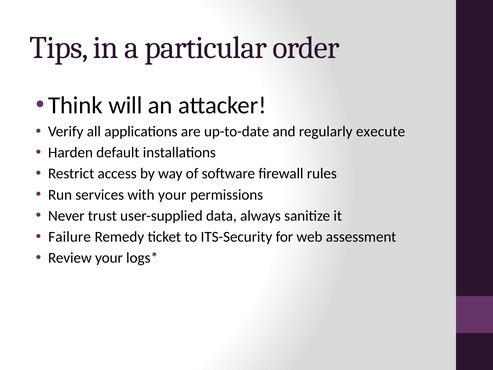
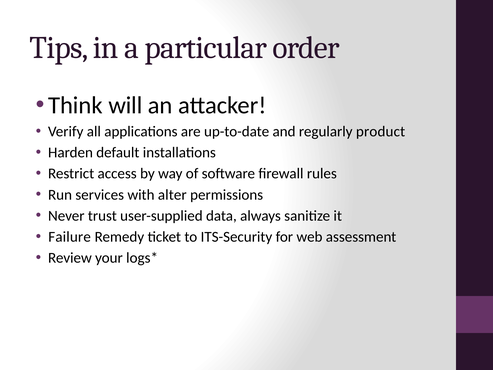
execute: execute -> product
with your: your -> alter
